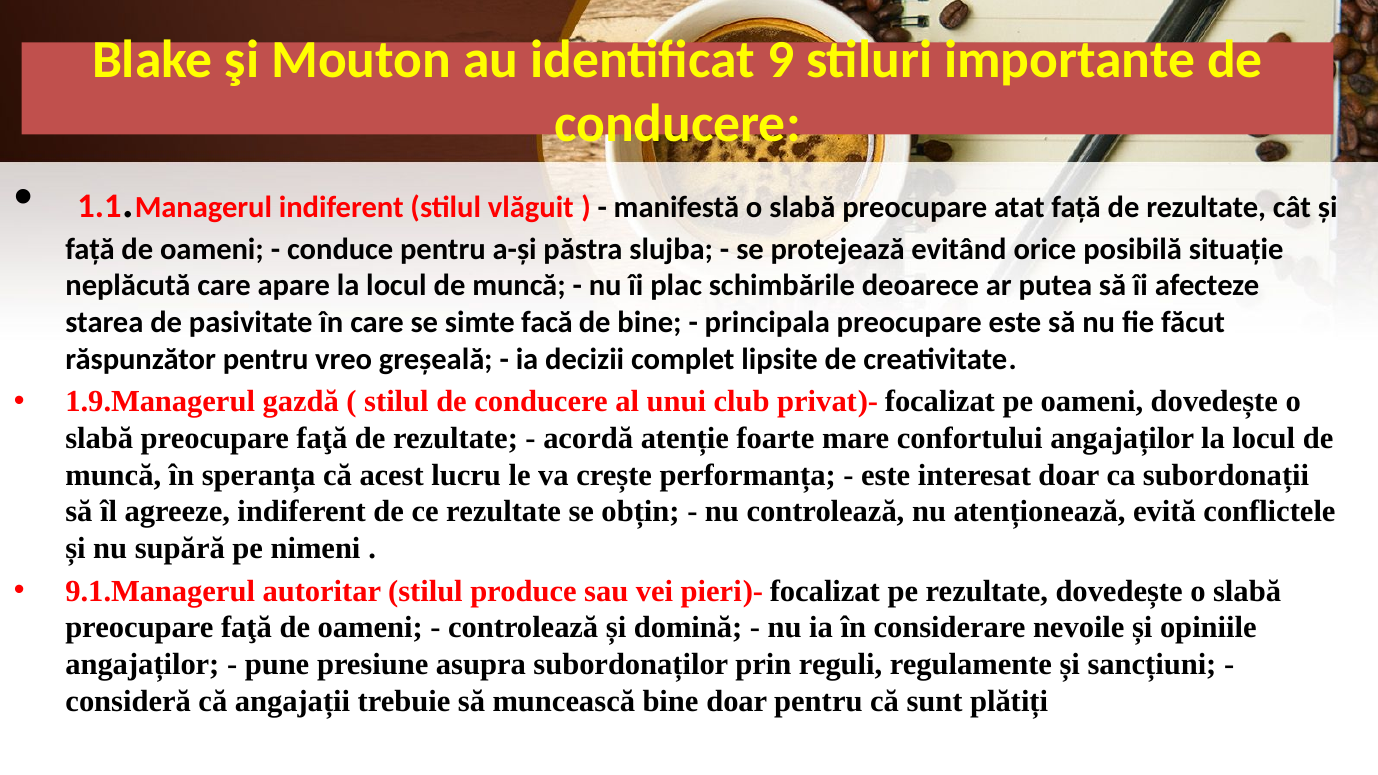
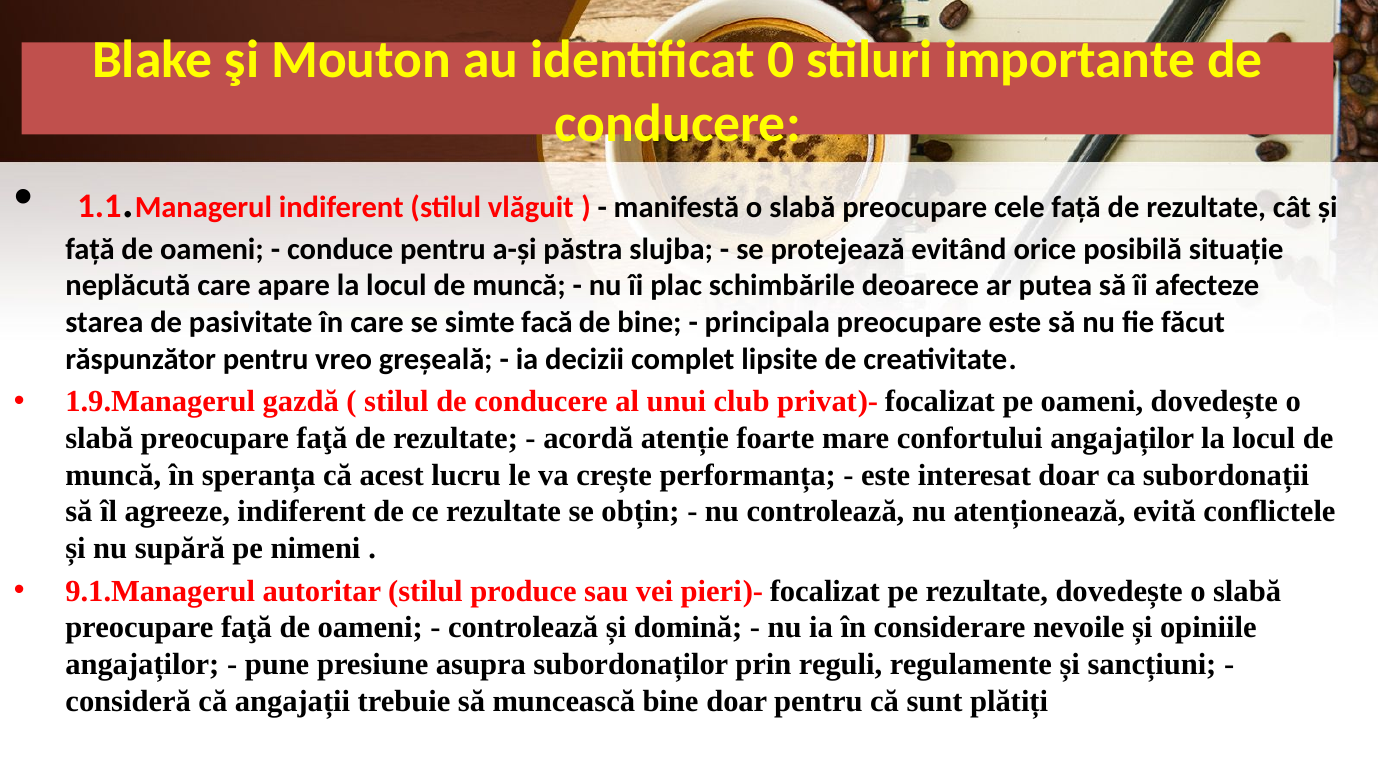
9: 9 -> 0
atat: atat -> cele
